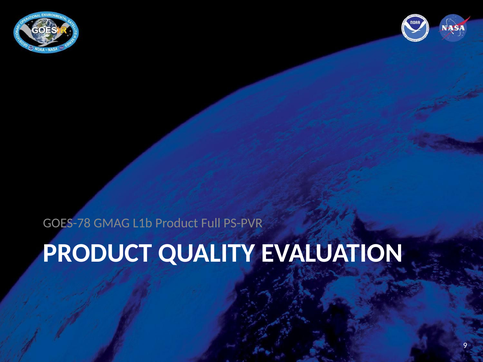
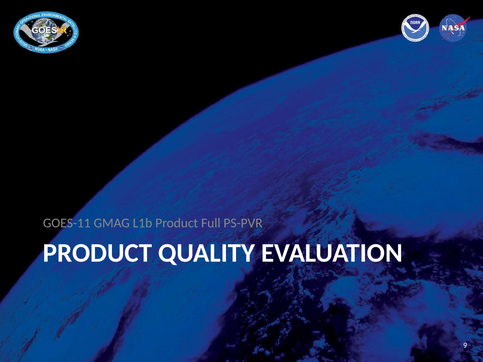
GOES-78: GOES-78 -> GOES-11
